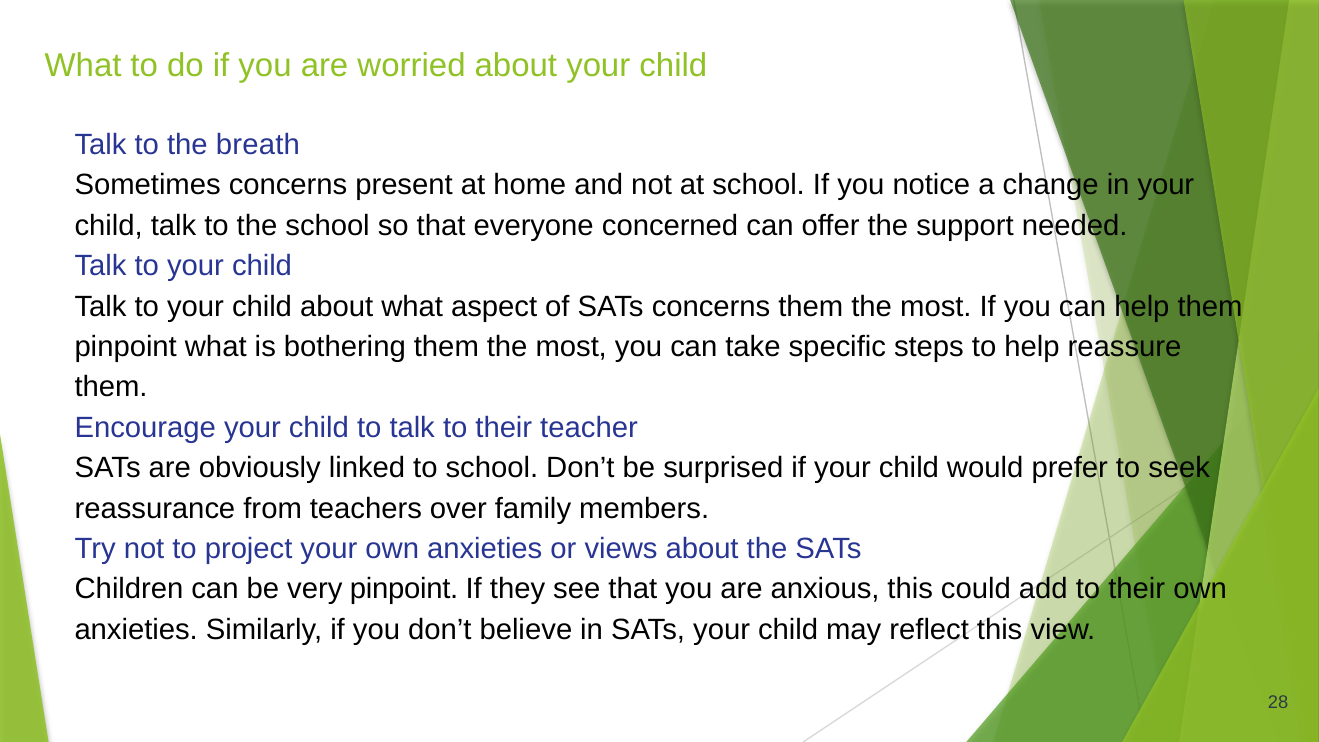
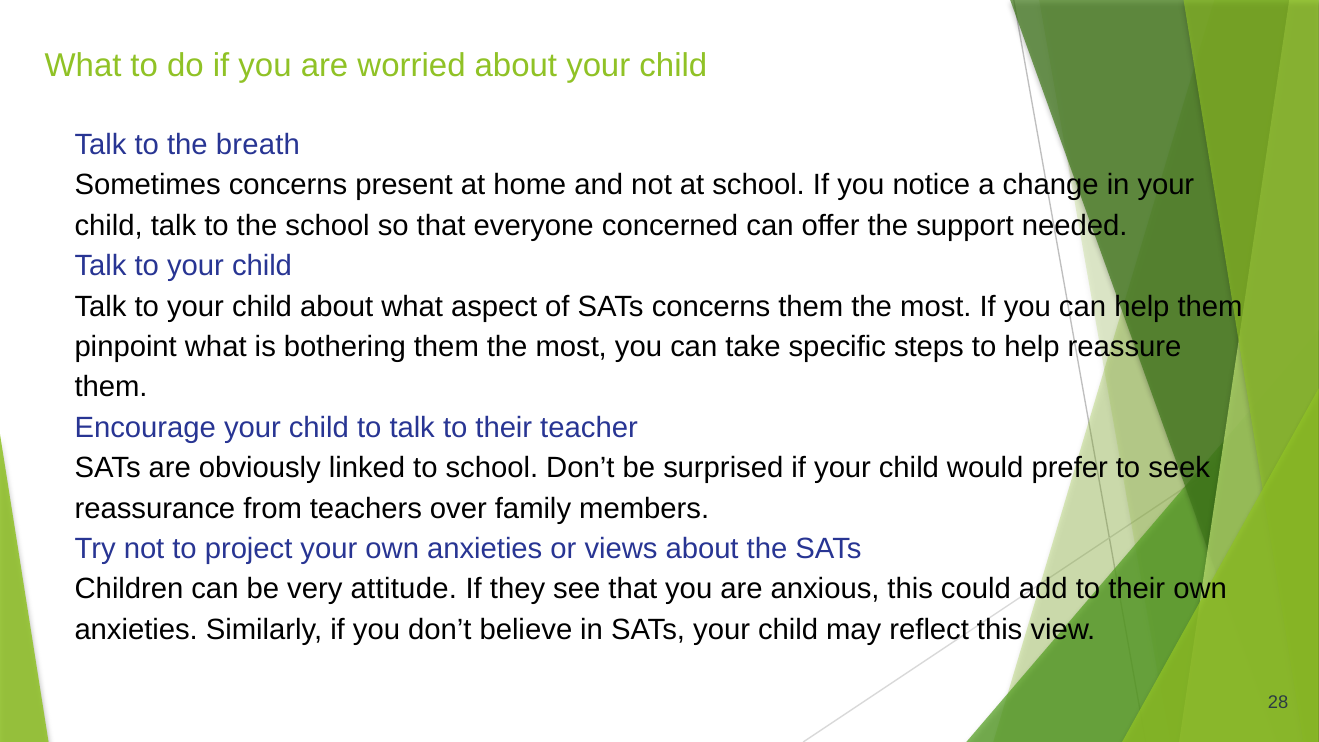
very pinpoint: pinpoint -> attitude
